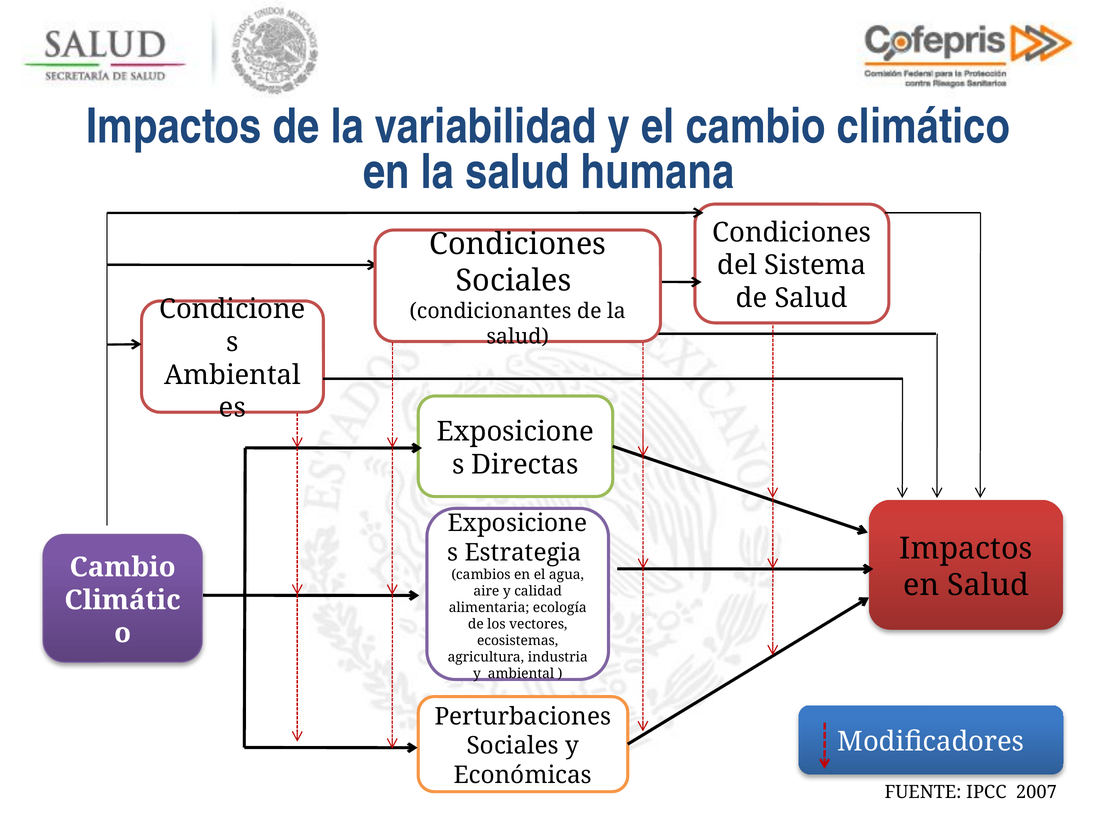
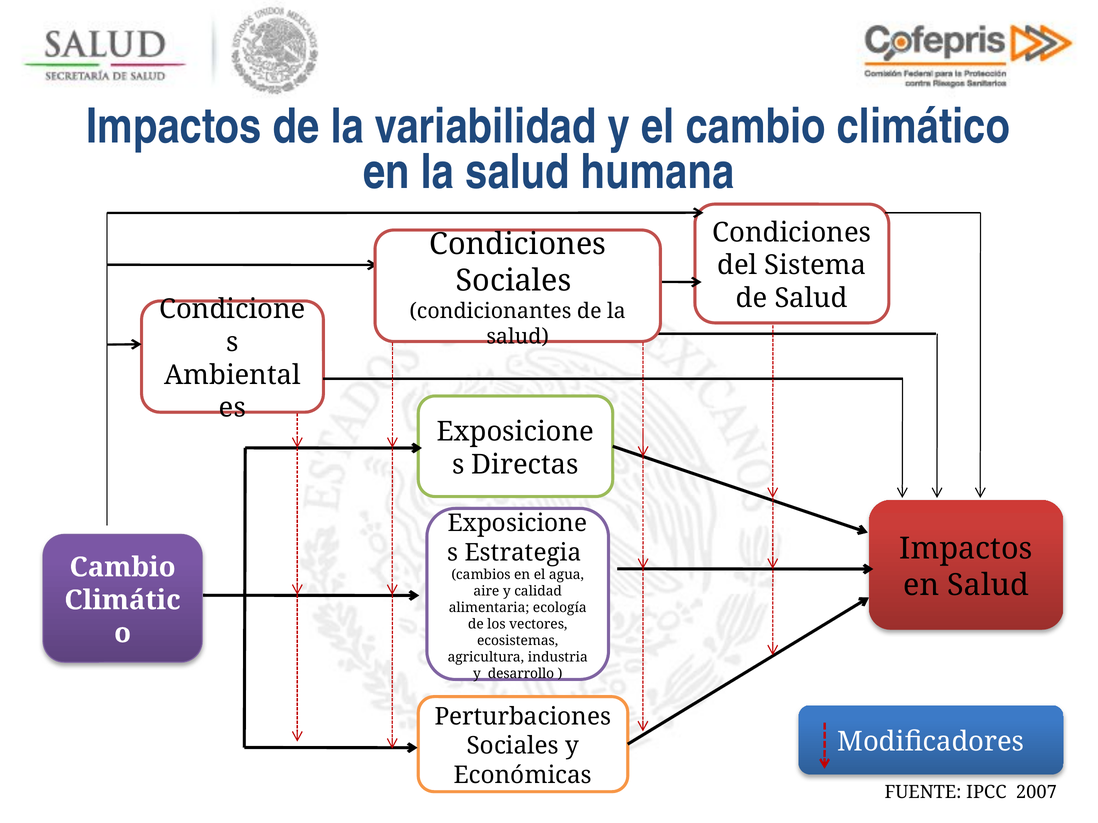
y ambiental: ambiental -> desarrollo
